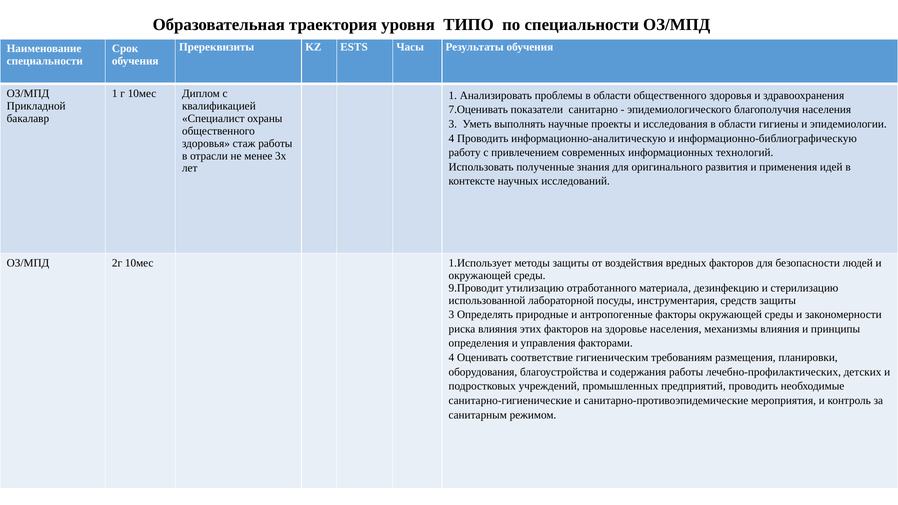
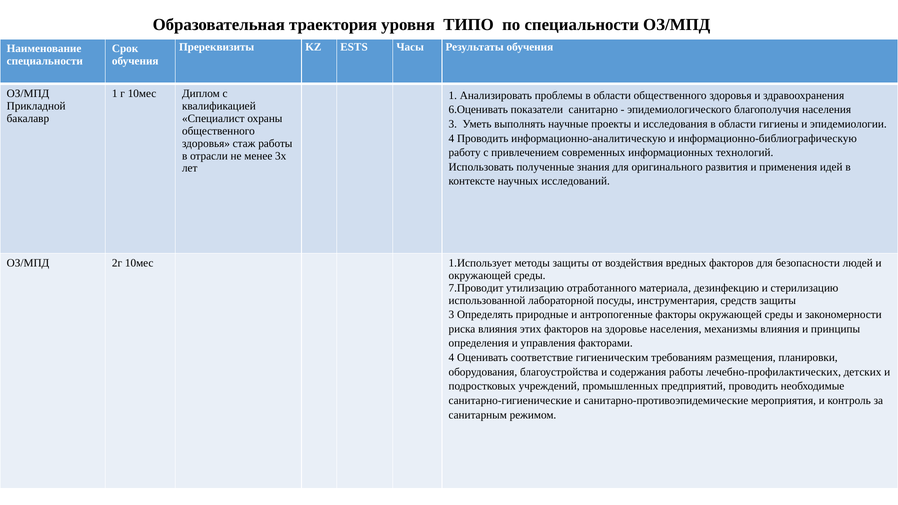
7.Оценивать: 7.Оценивать -> 6.Оценивать
9.Проводит: 9.Проводит -> 7.Проводит
